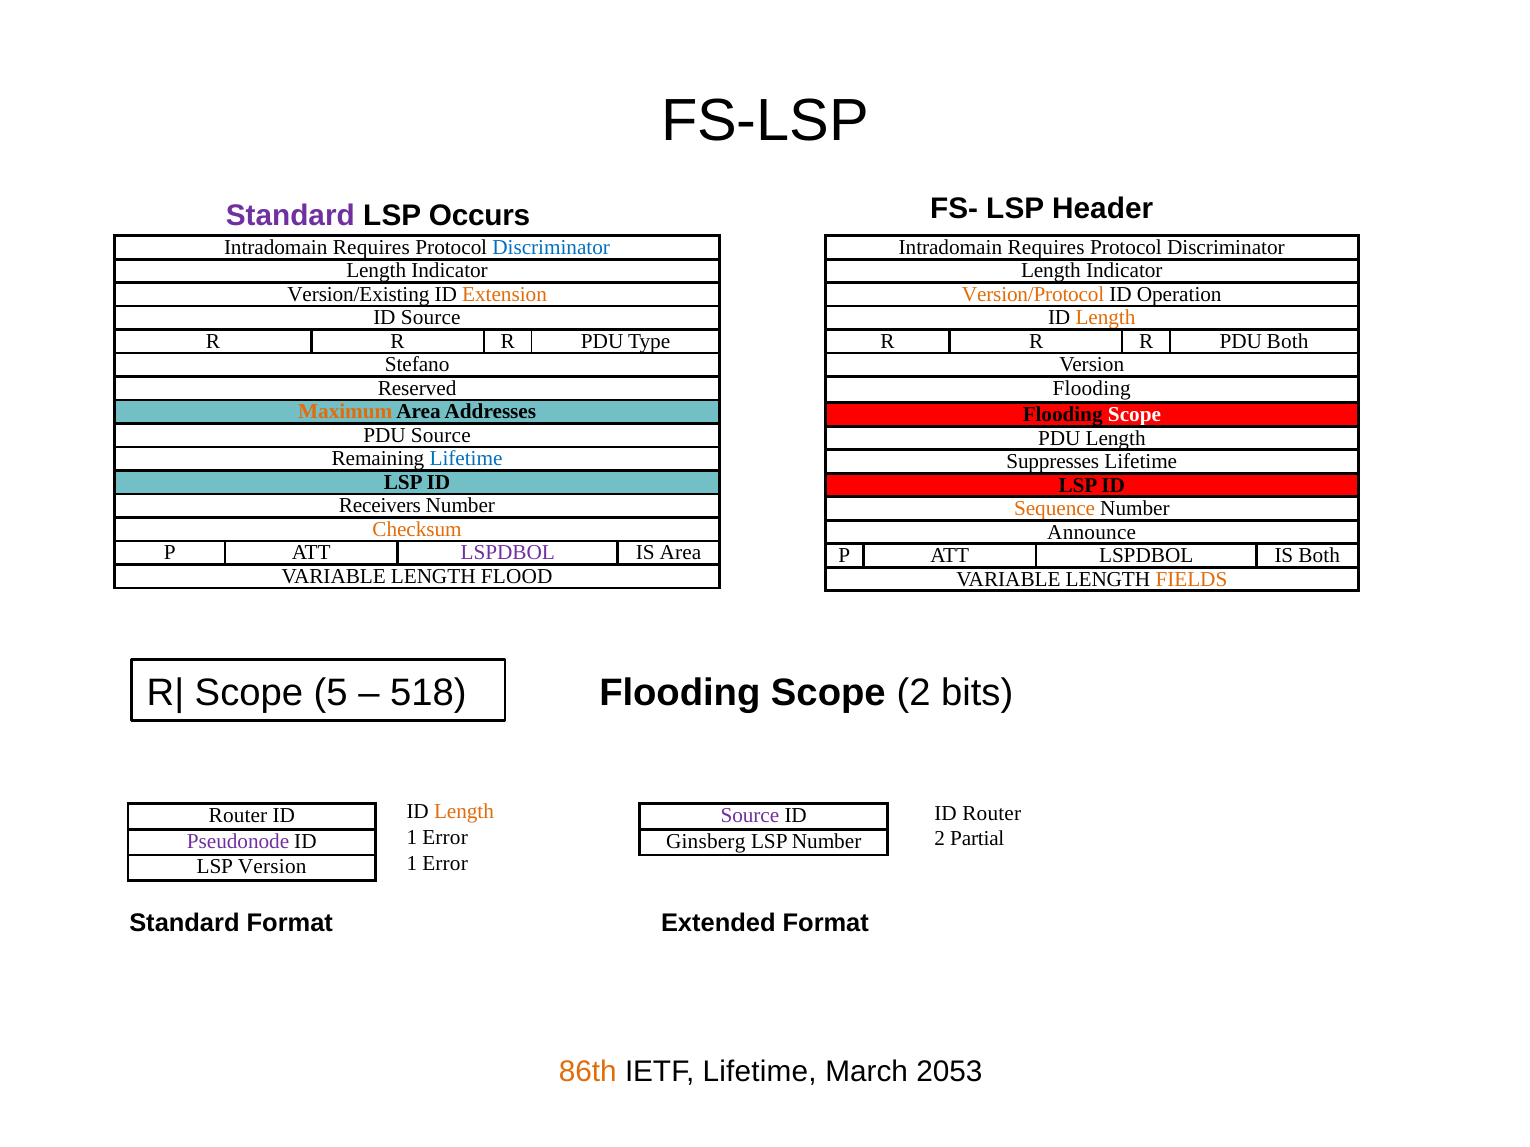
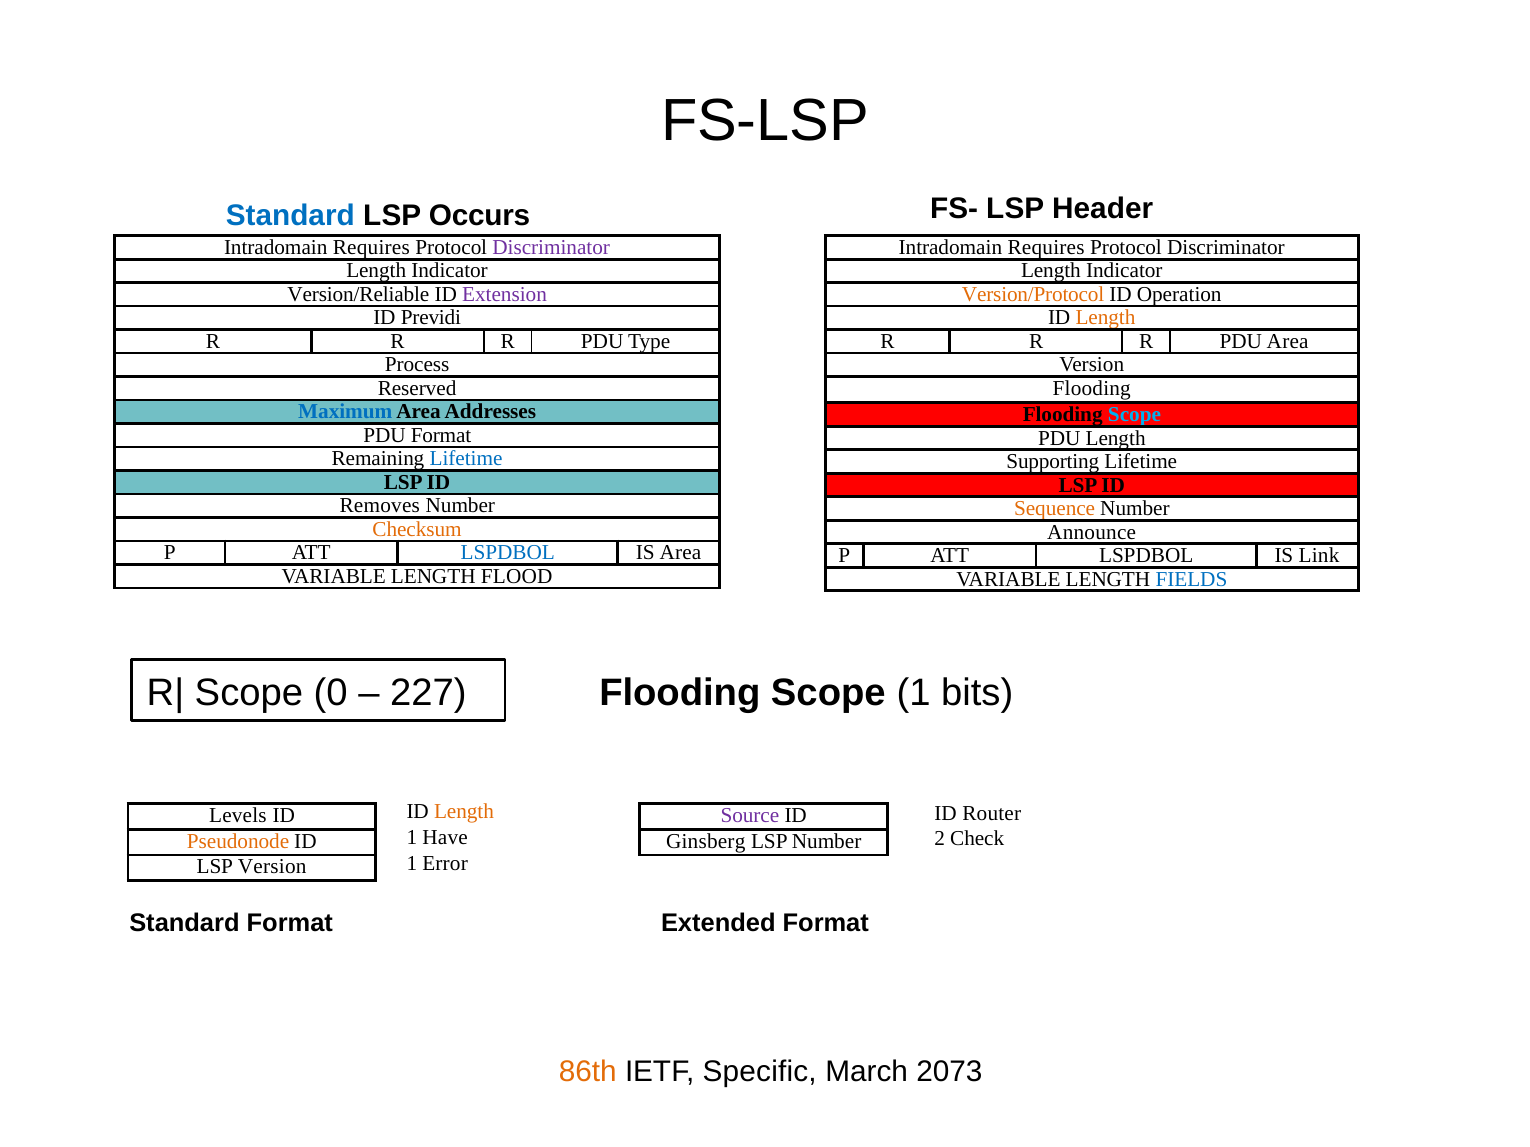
Standard at (290, 215) colour: purple -> blue
Discriminator at (551, 248) colour: blue -> purple
Version/Existing: Version/Existing -> Version/Reliable
Extension colour: orange -> purple
ID Source: Source -> Previdi
PDU Both: Both -> Area
Stefano: Stefano -> Process
Maximum colour: orange -> blue
Scope at (1134, 415) colour: white -> light blue
PDU Source: Source -> Format
Suppresses: Suppresses -> Supporting
Receivers: Receivers -> Removes
LSPDBOL at (508, 553) colour: purple -> blue
IS Both: Both -> Link
FIELDS colour: orange -> blue
5: 5 -> 0
518: 518 -> 227
Scope 2: 2 -> 1
Router at (238, 816): Router -> Levels
Error at (445, 838): Error -> Have
Partial: Partial -> Check
Pseudonode colour: purple -> orange
IETF Lifetime: Lifetime -> Specific
2053: 2053 -> 2073
